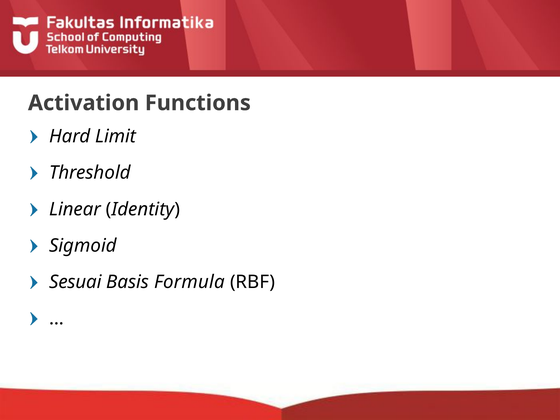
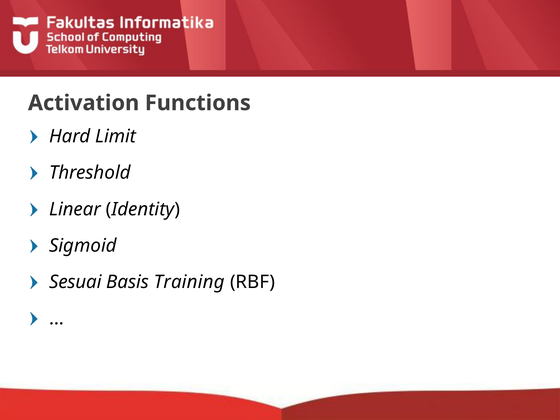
Formula: Formula -> Training
